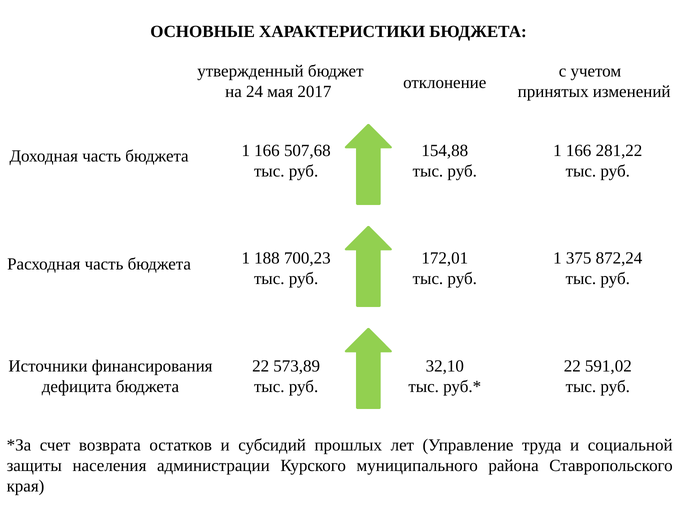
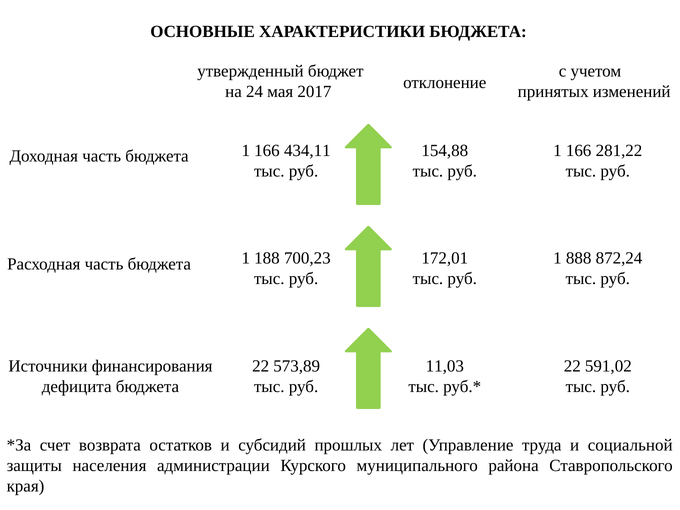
507,68: 507,68 -> 434,11
375: 375 -> 888
32,10: 32,10 -> 11,03
